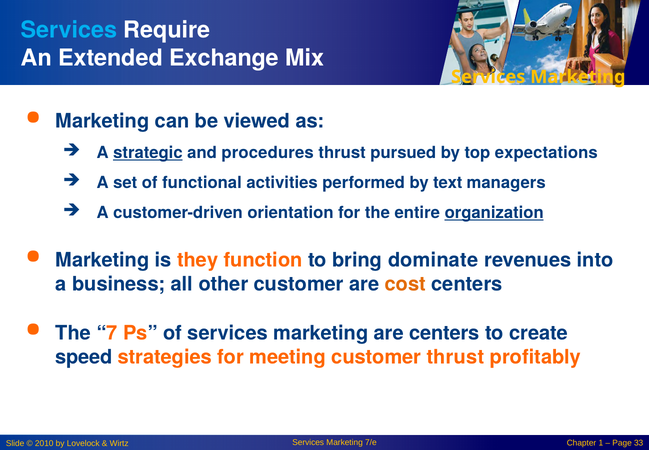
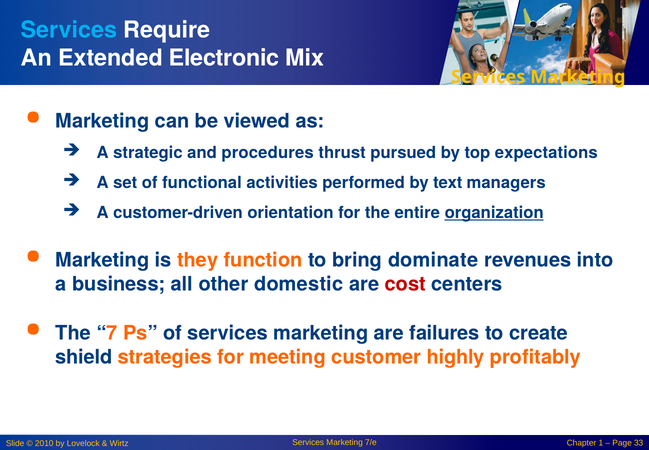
Exchange: Exchange -> Electronic
strategic underline: present -> none
other customer: customer -> domestic
cost colour: orange -> red
are centers: centers -> failures
speed: speed -> shield
customer thrust: thrust -> highly
